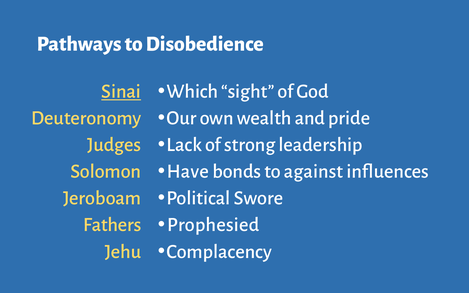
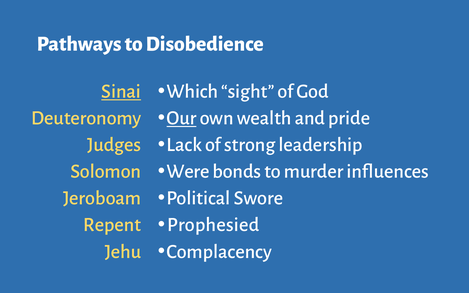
Our underline: none -> present
Have: Have -> Were
against: against -> murder
Fathers: Fathers -> Repent
